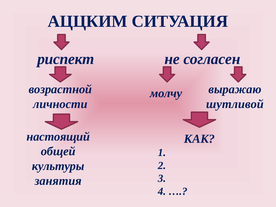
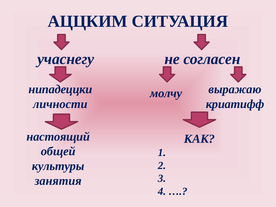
риспект: риспект -> учаснегу
возрастной: возрастной -> нипадеццки
шутливой: шутливой -> криатифф
